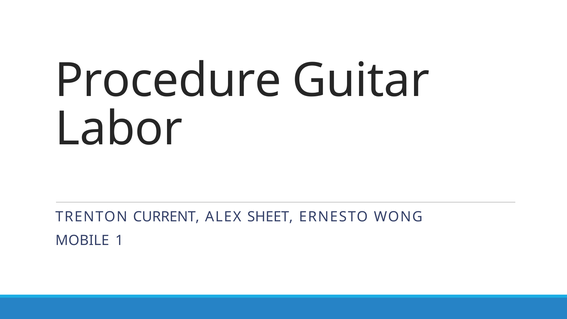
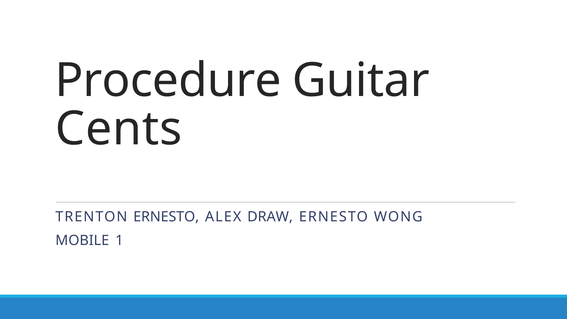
Labor: Labor -> Cents
TRENTON CURRENT: CURRENT -> ERNESTO
SHEET: SHEET -> DRAW
